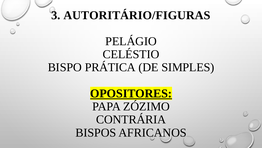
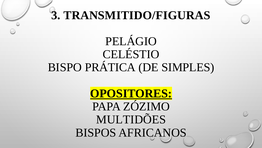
AUTORITÁRIO/FIGURAS: AUTORITÁRIO/FIGURAS -> TRANSMITIDO/FIGURAS
CONTRÁRIA: CONTRÁRIA -> MULTIDÕES
